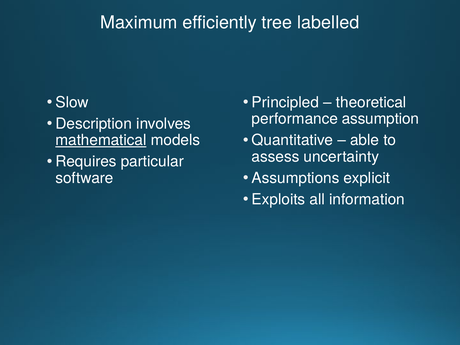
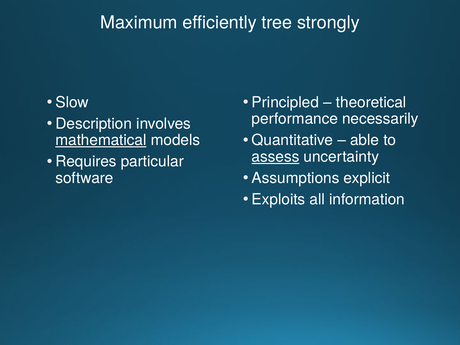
labelled: labelled -> strongly
assumption: assumption -> necessarily
assess underline: none -> present
